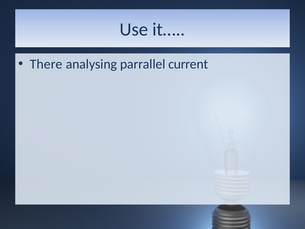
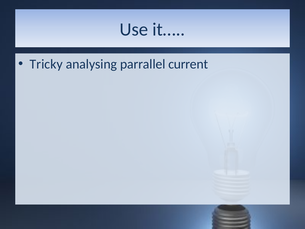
There: There -> Tricky
